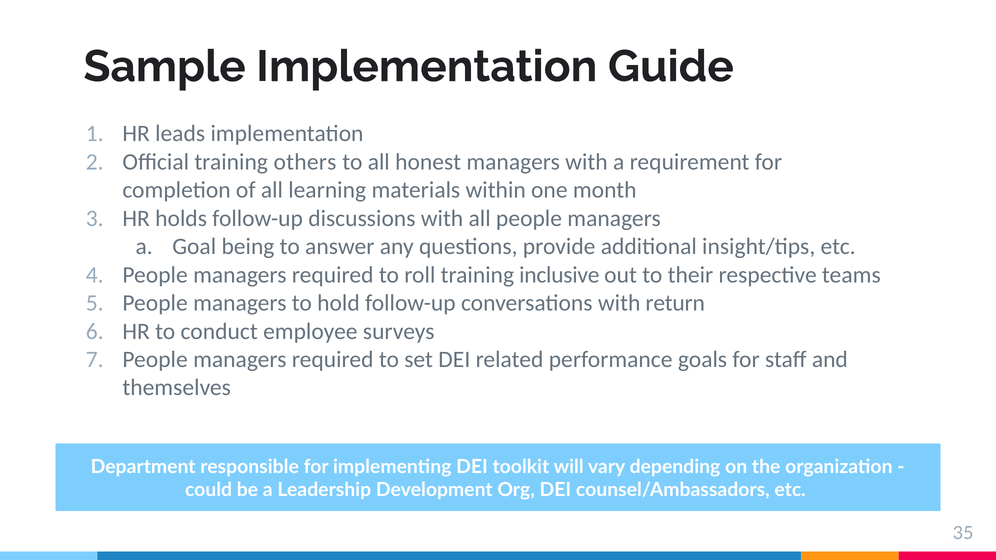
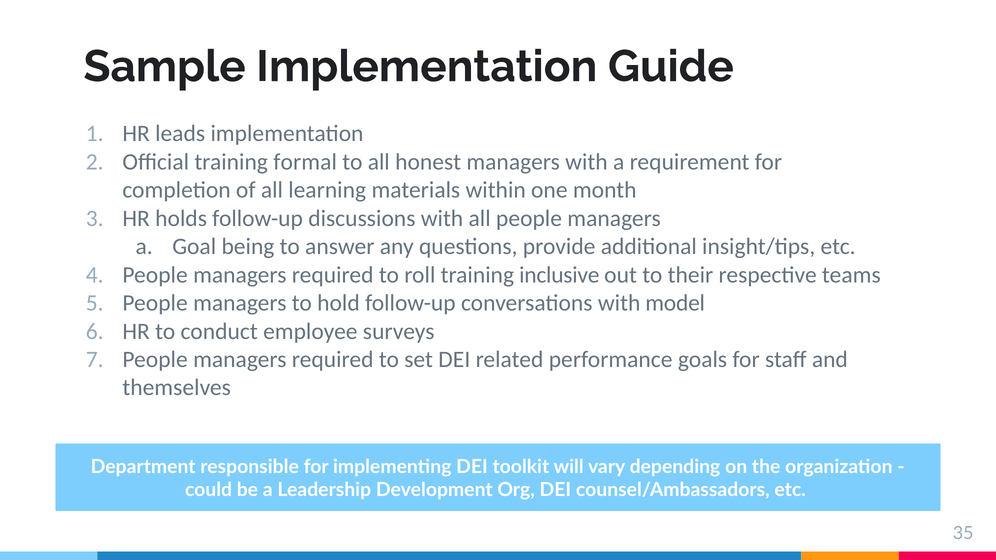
others: others -> formal
return: return -> model
